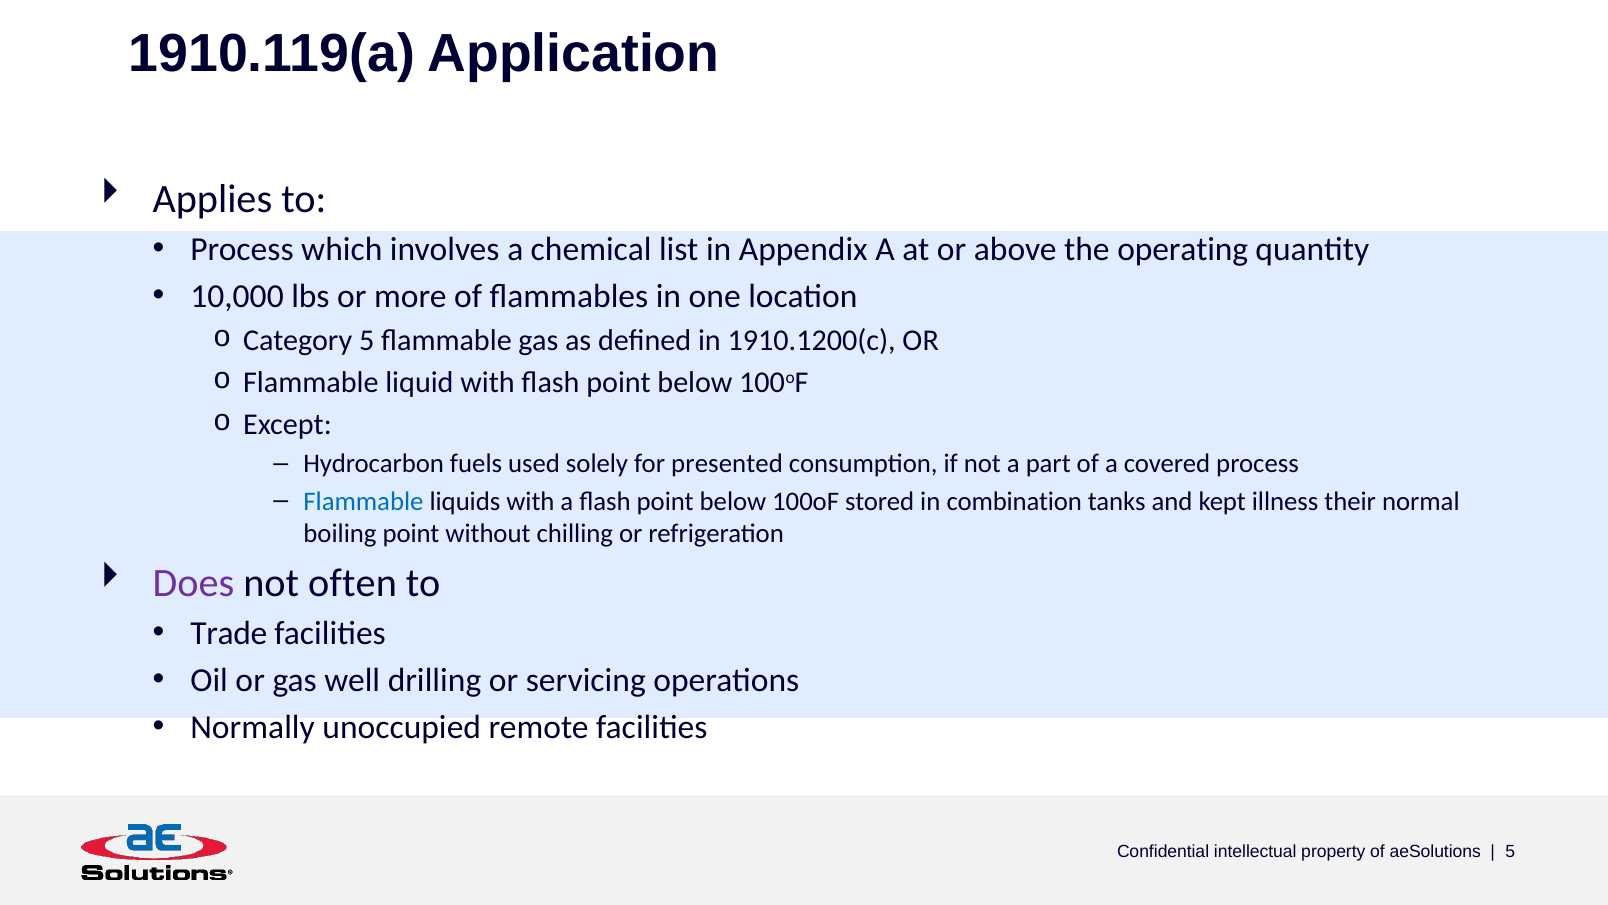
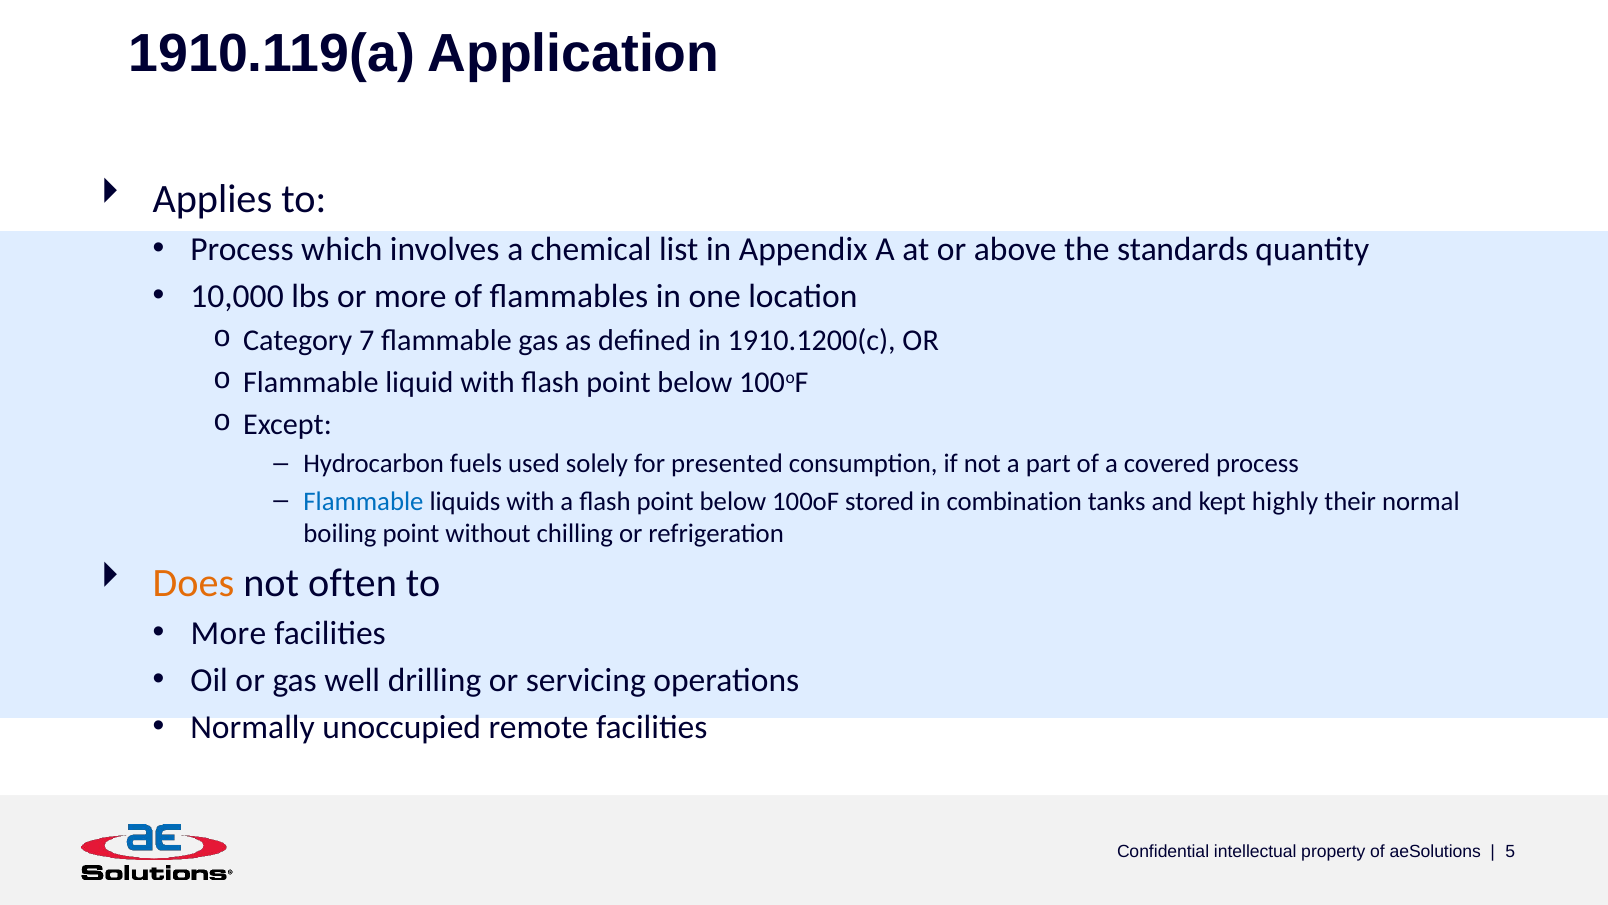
operating: operating -> standards
Category 5: 5 -> 7
illness: illness -> highly
Does colour: purple -> orange
Trade at (229, 633): Trade -> More
